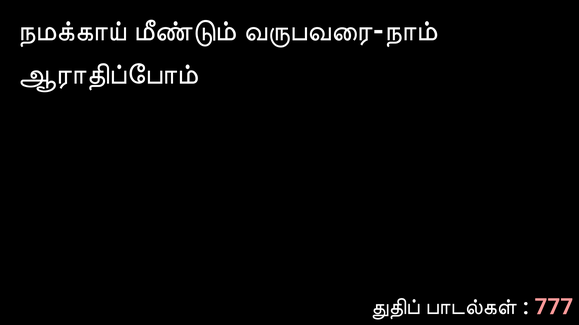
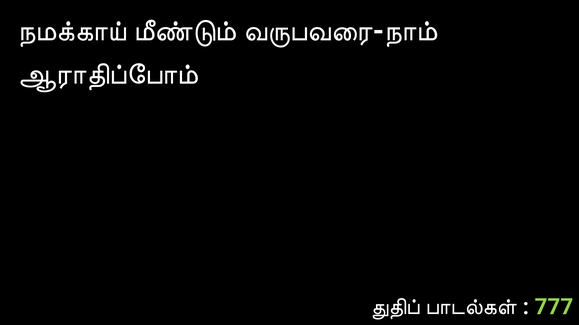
777 colour: pink -> light green
